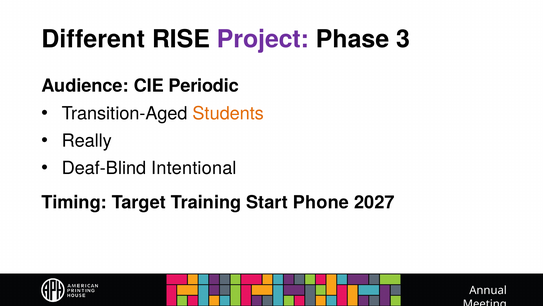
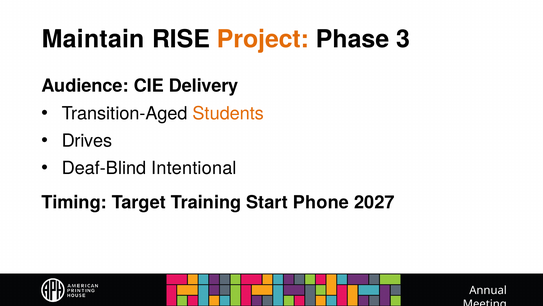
Different: Different -> Maintain
Project colour: purple -> orange
Periodic: Periodic -> Delivery
Really: Really -> Drives
